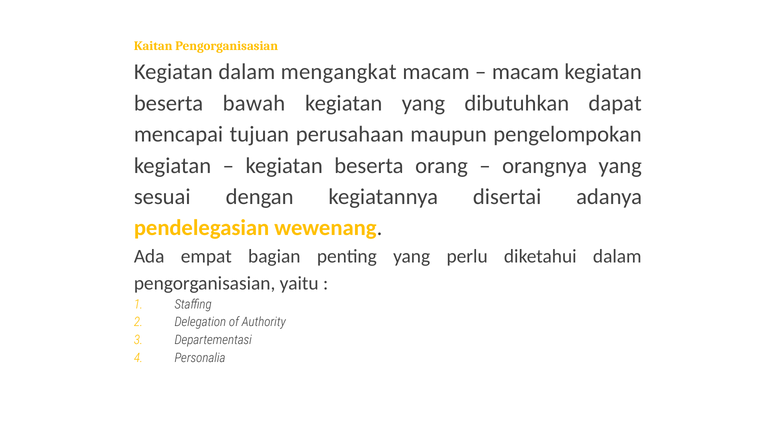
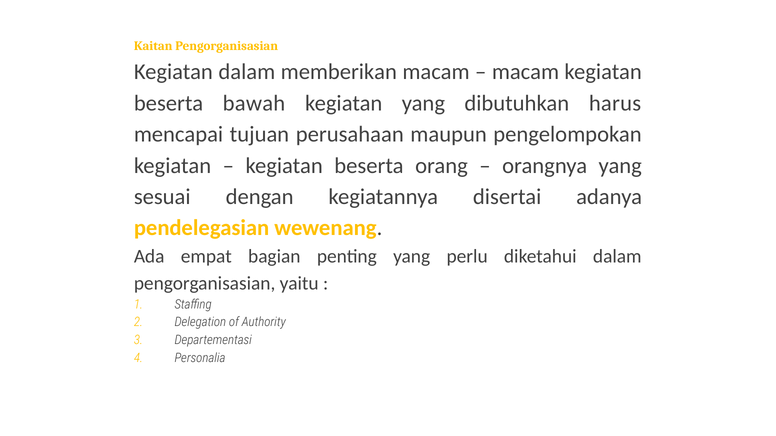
mengangkat: mengangkat -> memberikan
dapat: dapat -> harus
